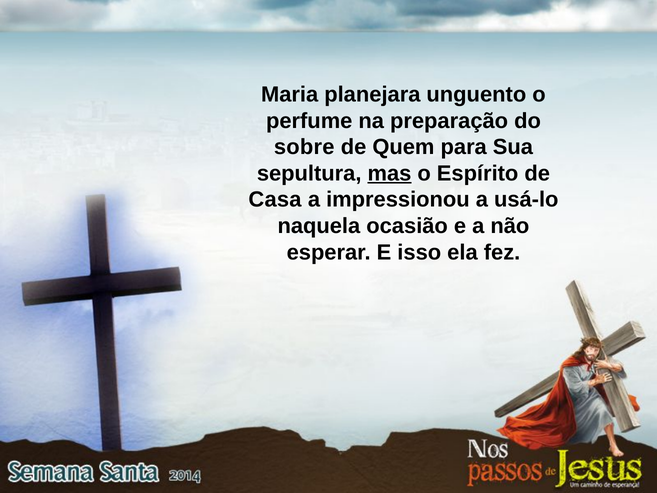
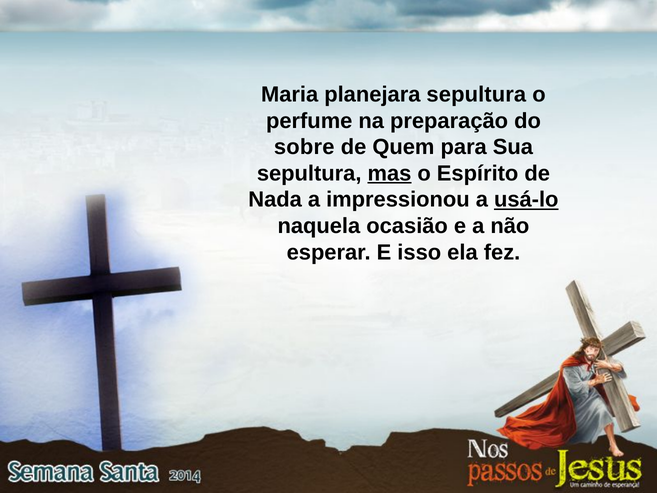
planejara unguento: unguento -> sepultura
Casa: Casa -> Nada
usá-lo underline: none -> present
